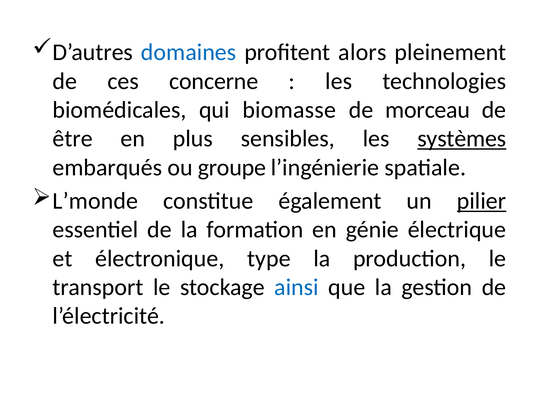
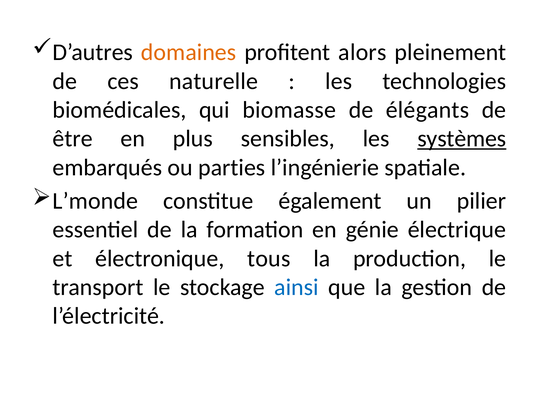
domaines colour: blue -> orange
concerne: concerne -> naturelle
morceau: morceau -> élégants
groupe: groupe -> parties
pilier underline: present -> none
type: type -> tous
